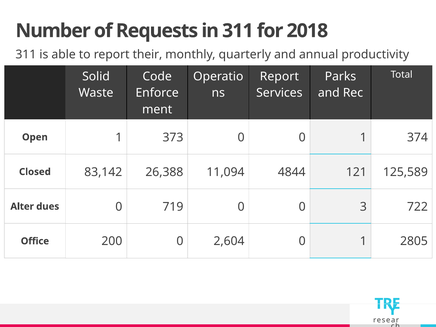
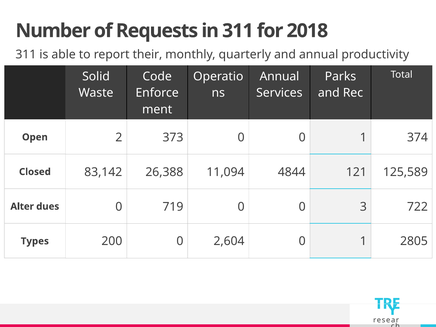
Report at (279, 76): Report -> Annual
Open 1: 1 -> 2
Office: Office -> Types
